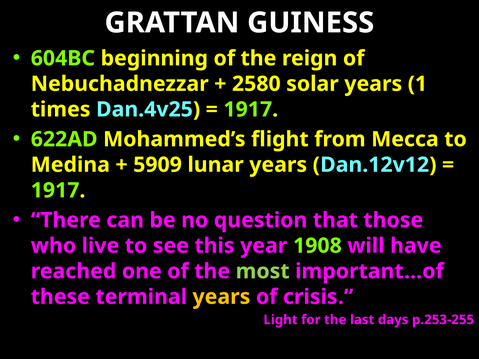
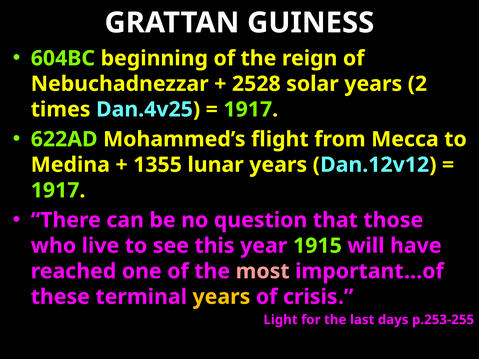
2580: 2580 -> 2528
1: 1 -> 2
5909: 5909 -> 1355
1908: 1908 -> 1915
most colour: light green -> pink
